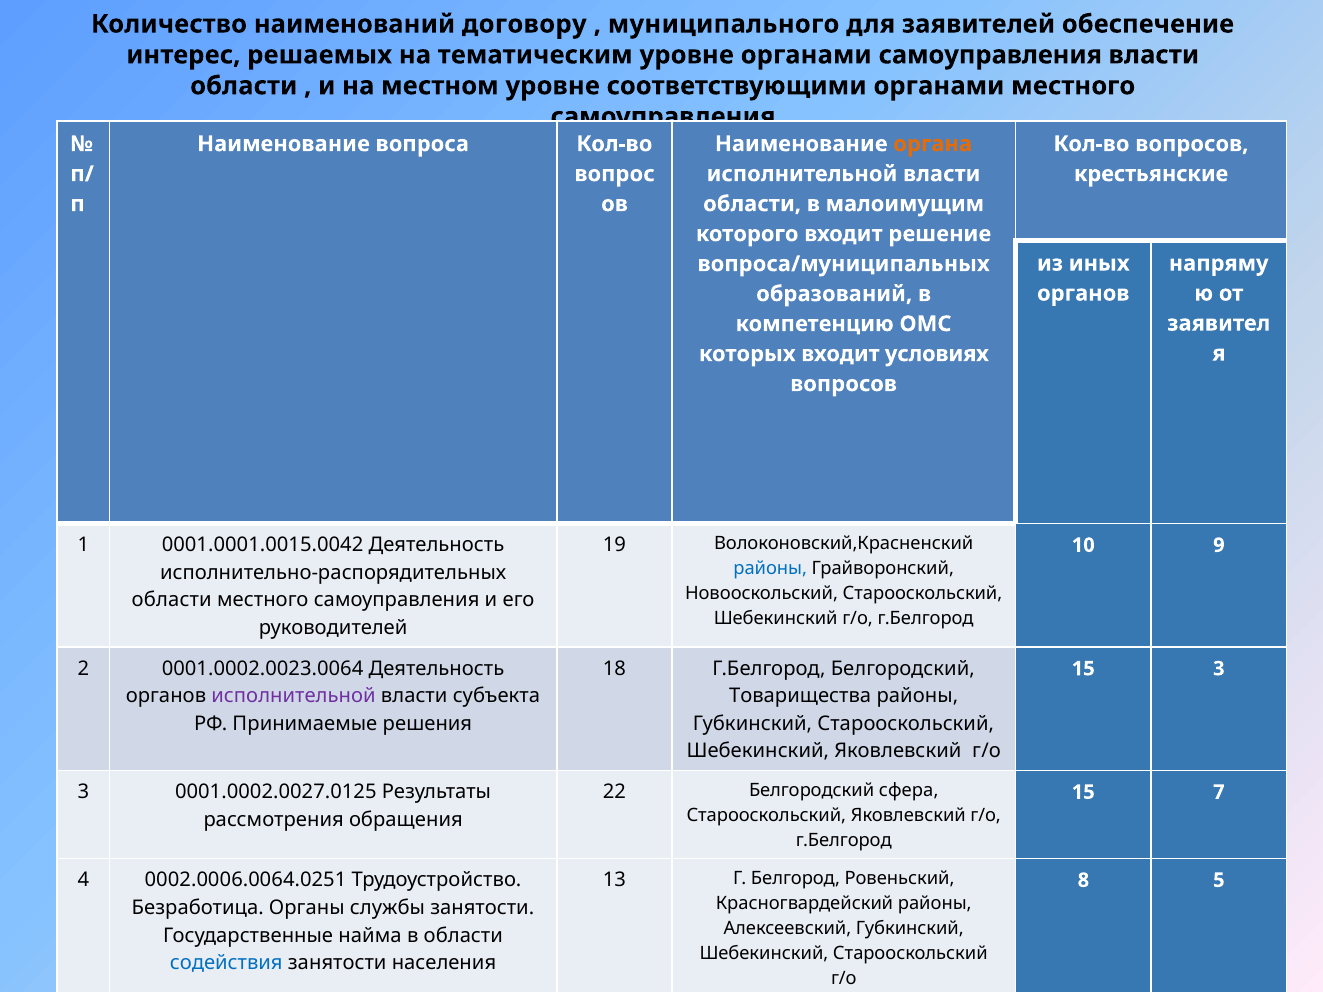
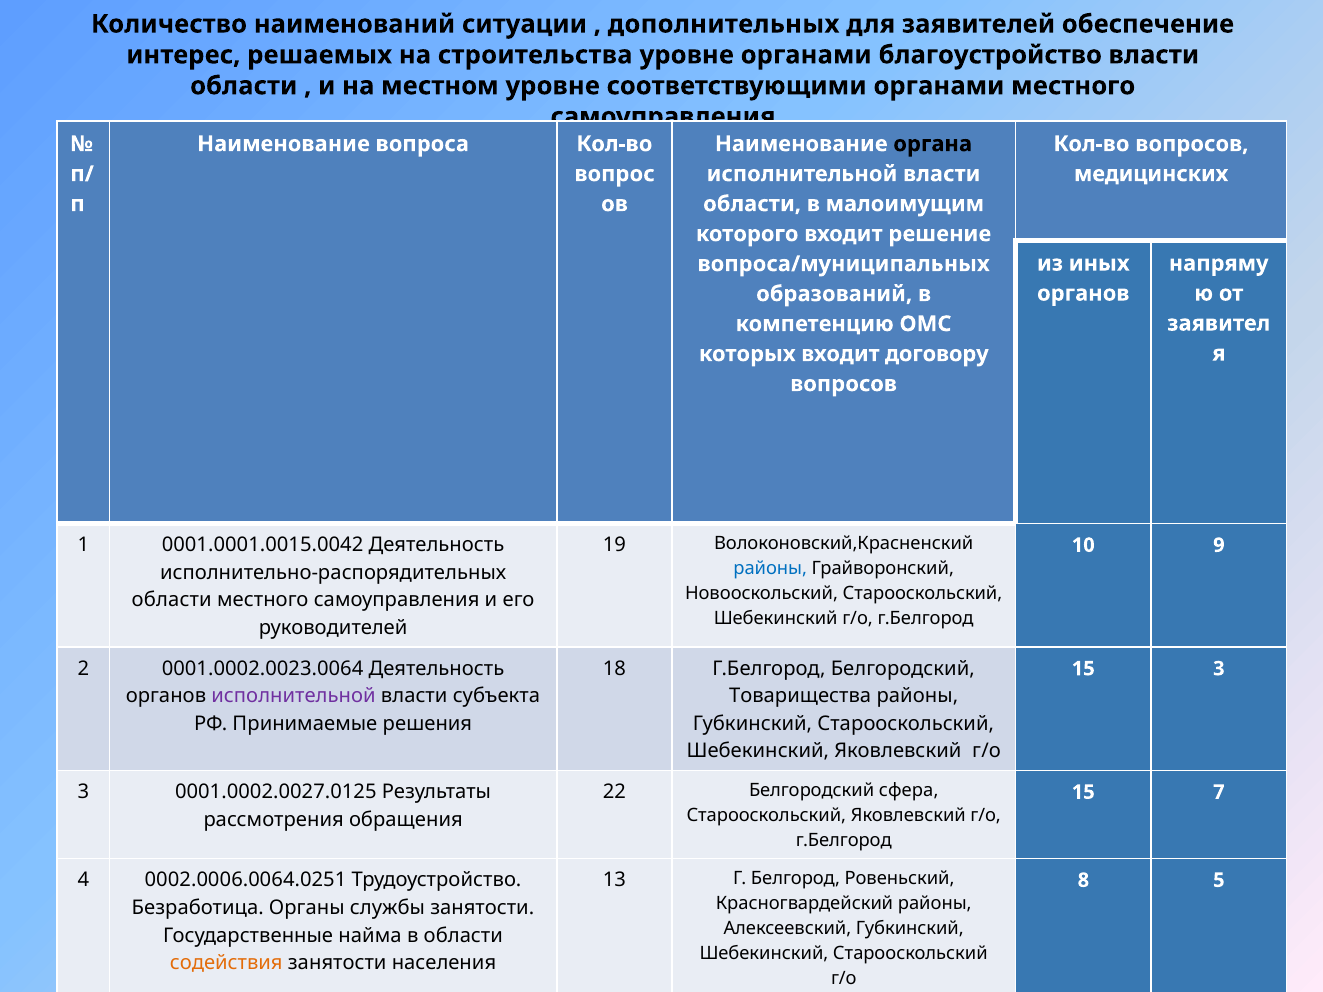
договору: договору -> ситуации
муниципального: муниципального -> дополнительных
тематическим: тематическим -> строительства
органами самоуправления: самоуправления -> благоустройство
органа colour: orange -> black
крестьянские: крестьянские -> медицинских
условиях: условиях -> договору
содействия colour: blue -> orange
